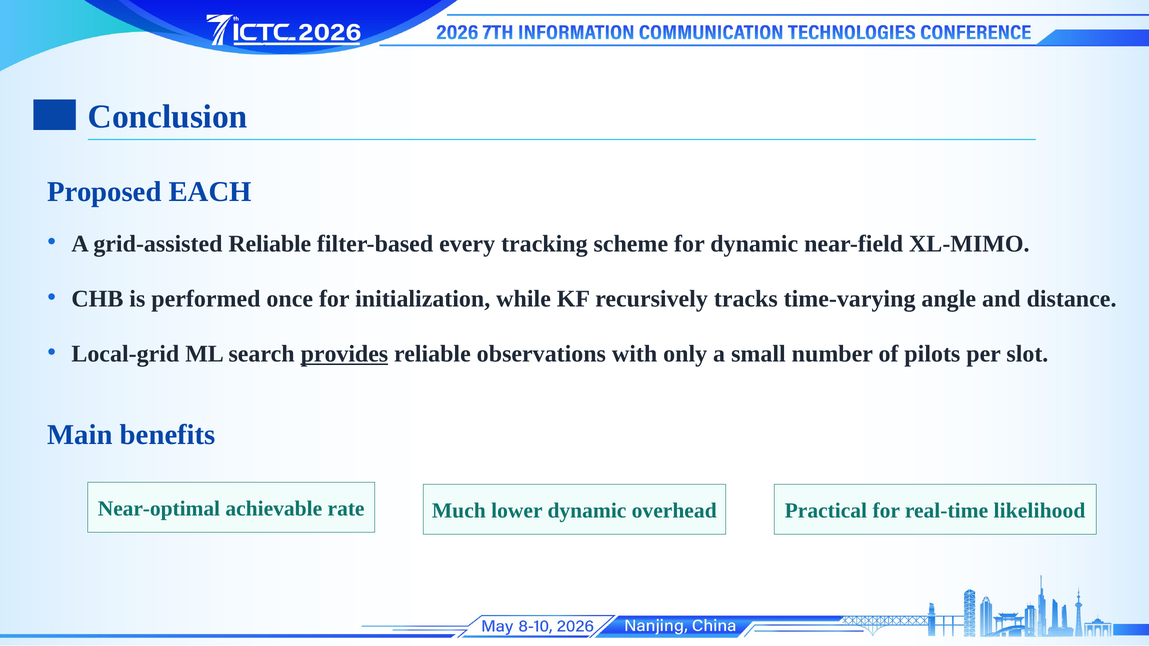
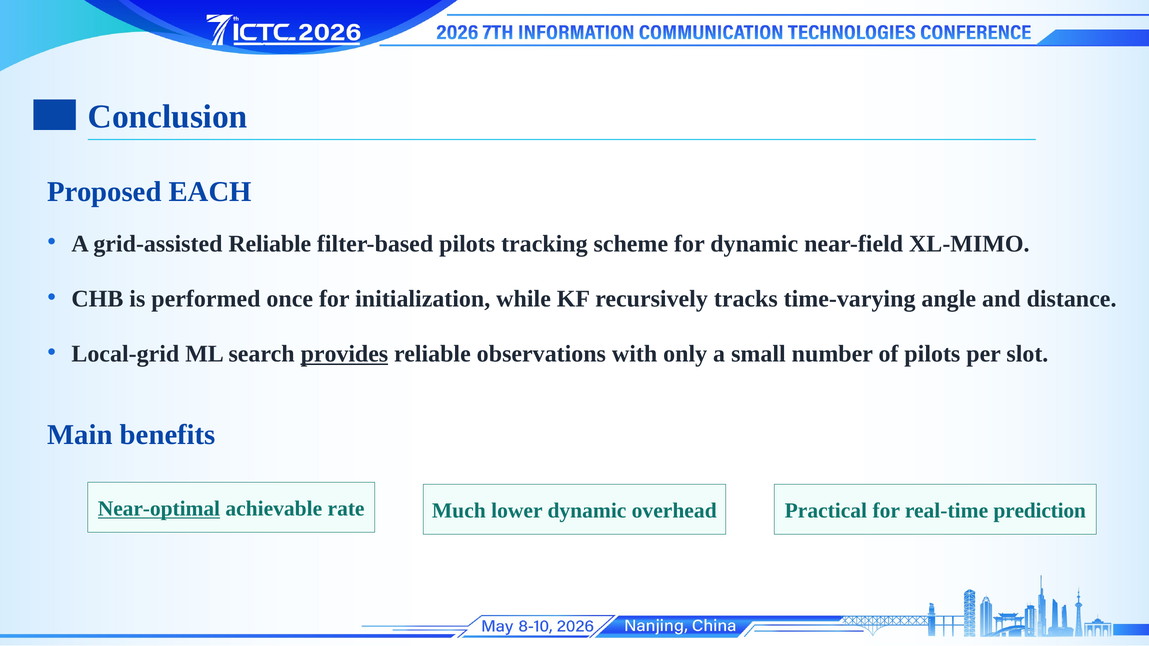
filter-based every: every -> pilots
Near-optimal underline: none -> present
likelihood: likelihood -> prediction
